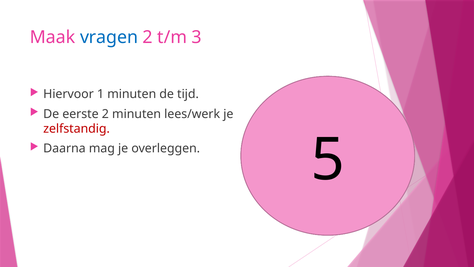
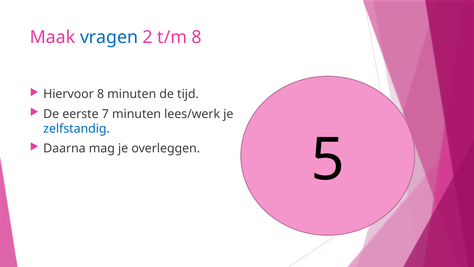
t/m 3: 3 -> 8
Hiervoor 1: 1 -> 8
eerste 2: 2 -> 7
zelfstandig colour: red -> blue
